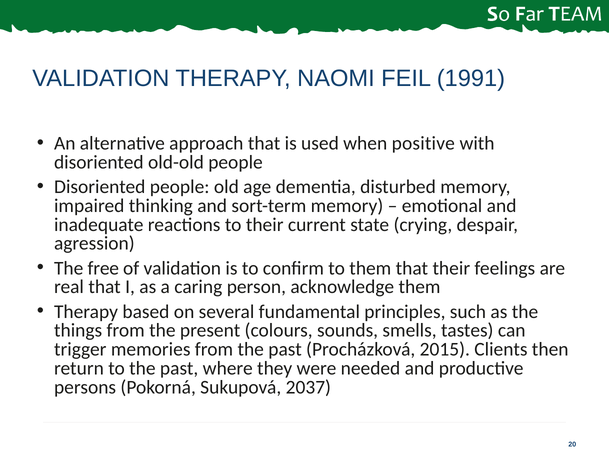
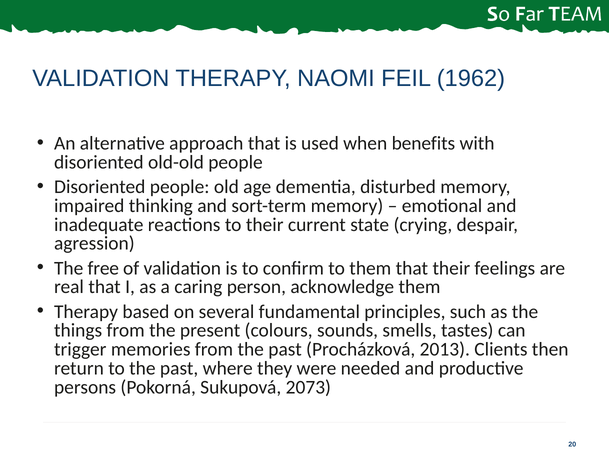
1991: 1991 -> 1962
positive: positive -> benefits
2015: 2015 -> 2013
2037: 2037 -> 2073
